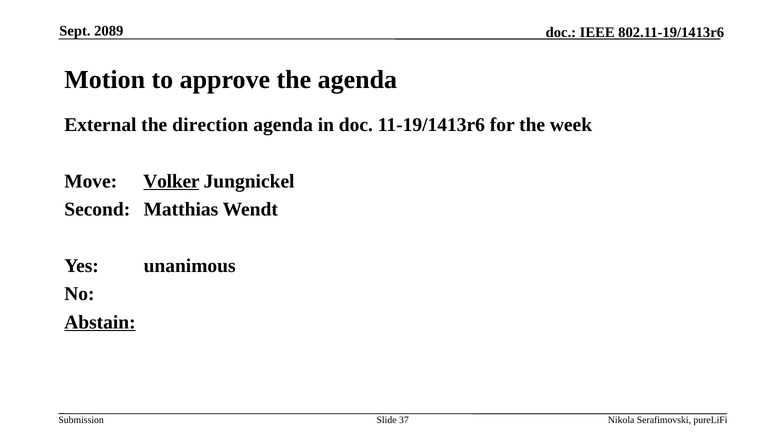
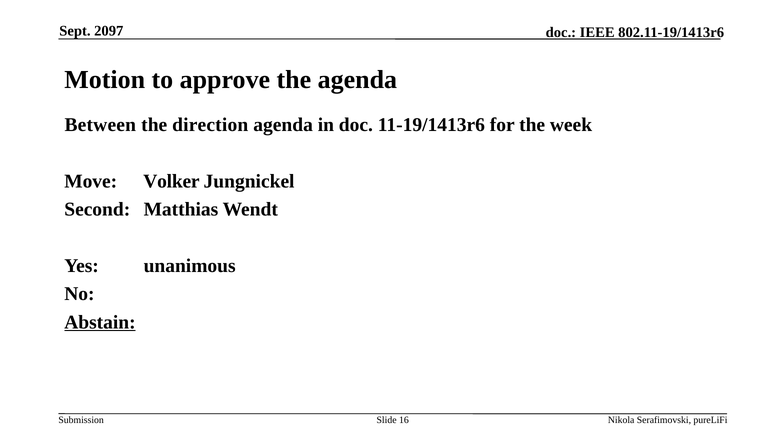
2089: 2089 -> 2097
External: External -> Between
Volker underline: present -> none
37: 37 -> 16
